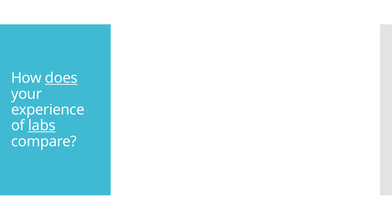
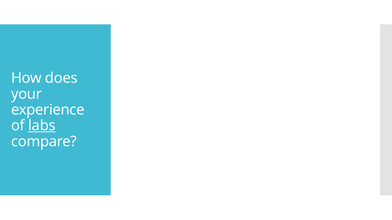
does underline: present -> none
